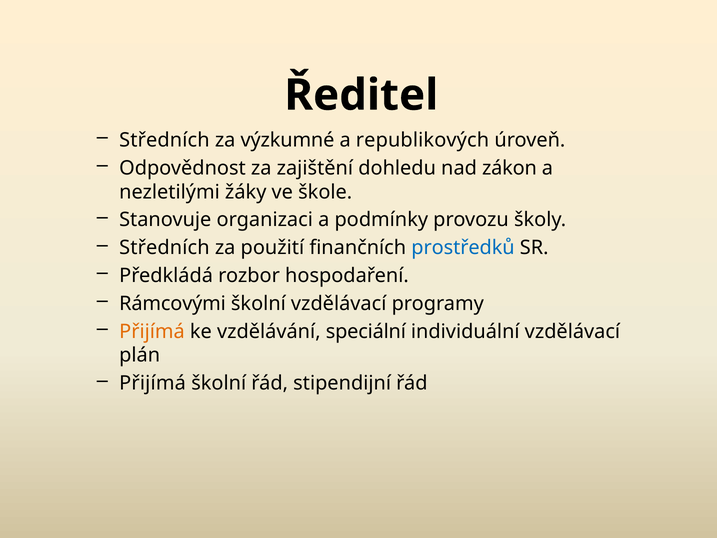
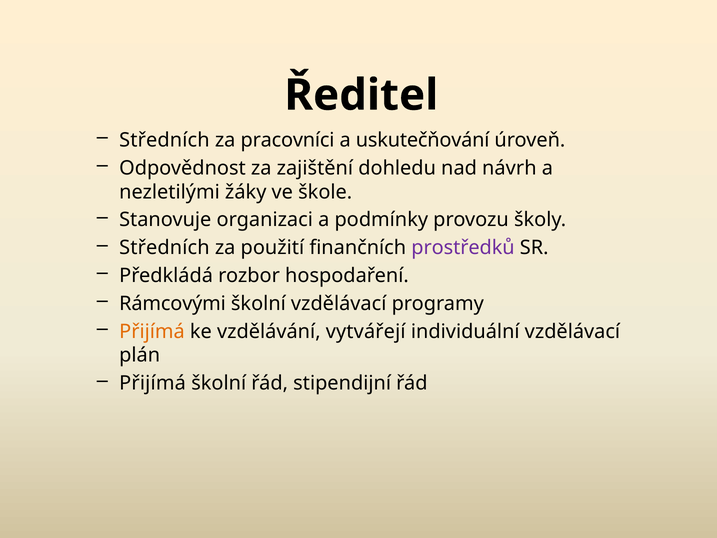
výzkumné: výzkumné -> pracovníci
republikových: republikových -> uskutečňování
zákon: zákon -> návrh
prostředků colour: blue -> purple
speciální: speciální -> vytvářejí
